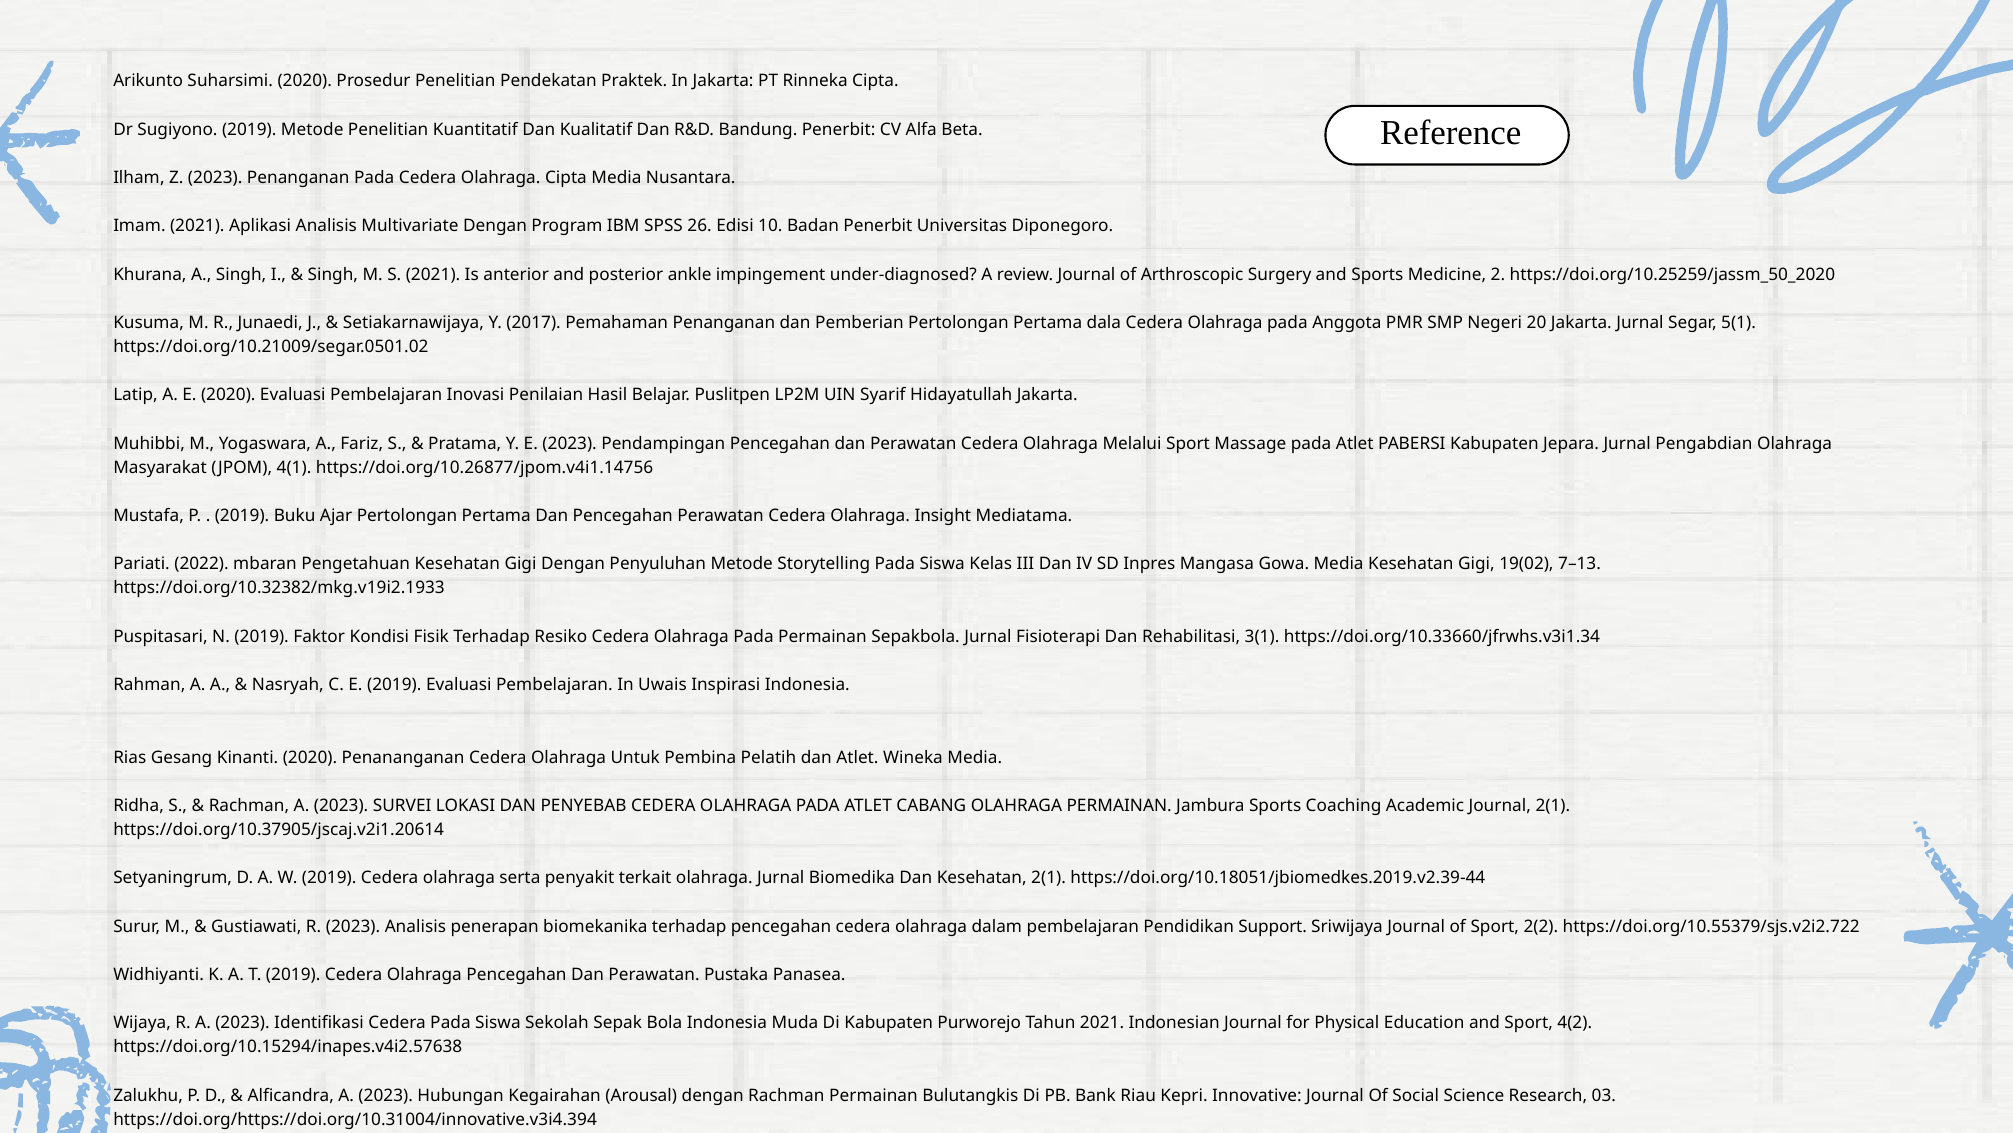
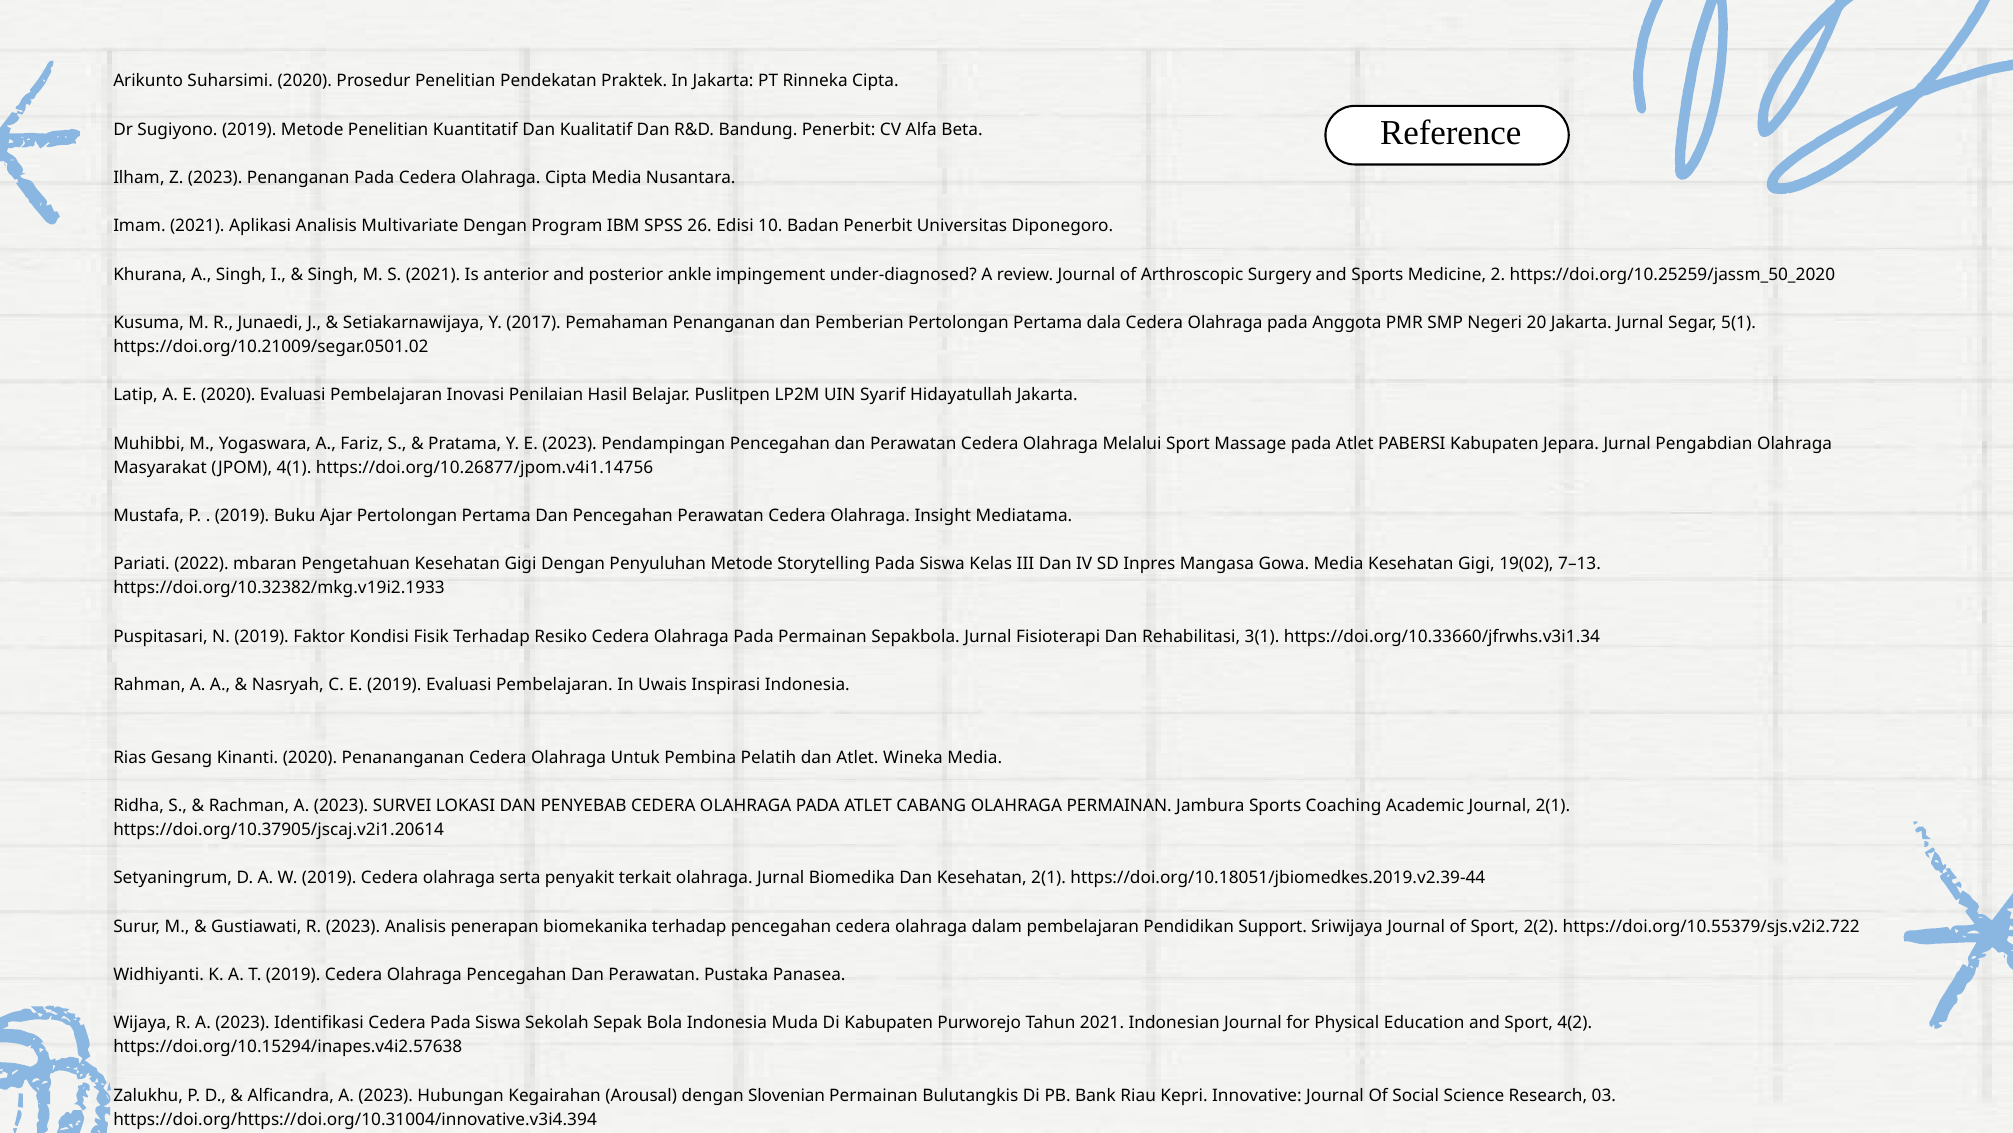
dengan Rachman: Rachman -> Slovenian
